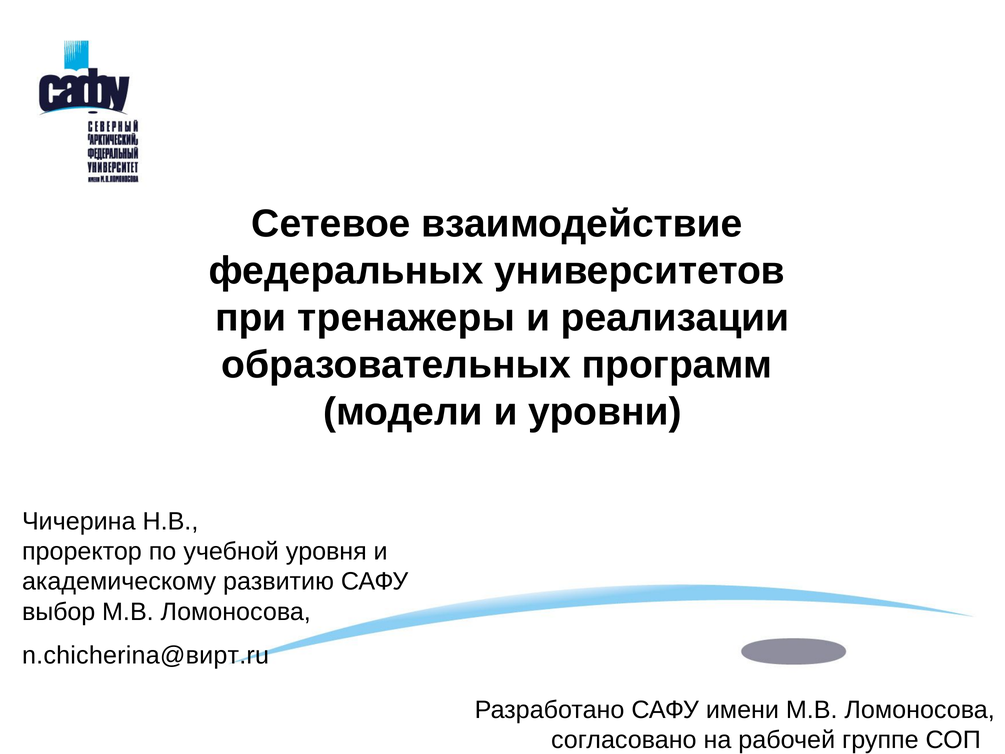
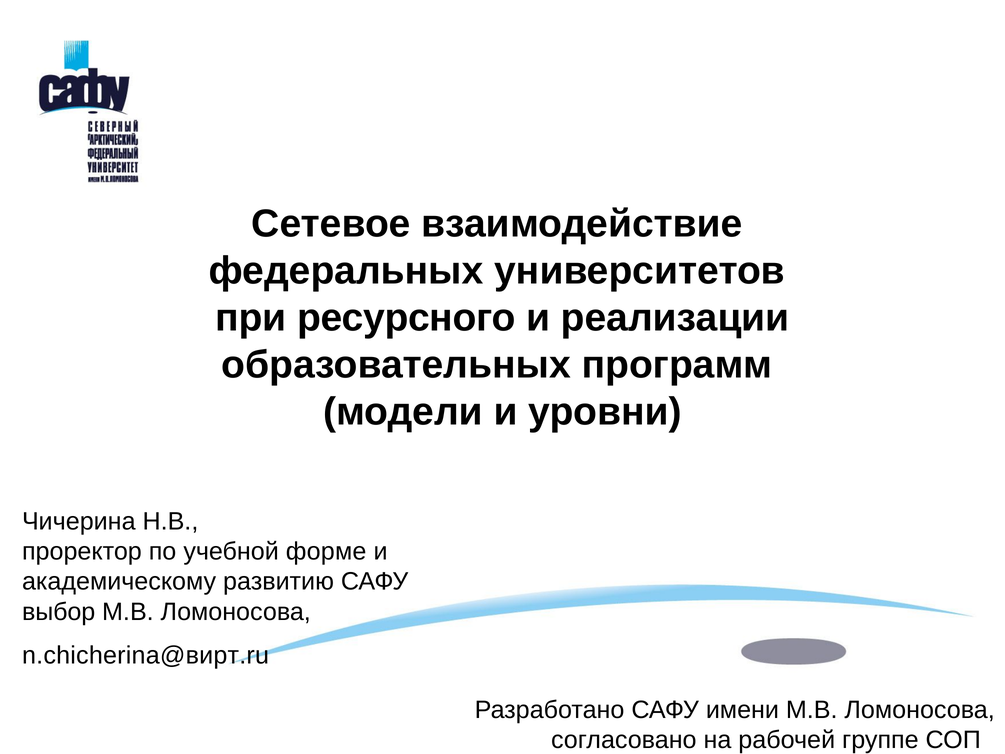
тренажеры: тренажеры -> ресурсного
уровня: уровня -> форме
